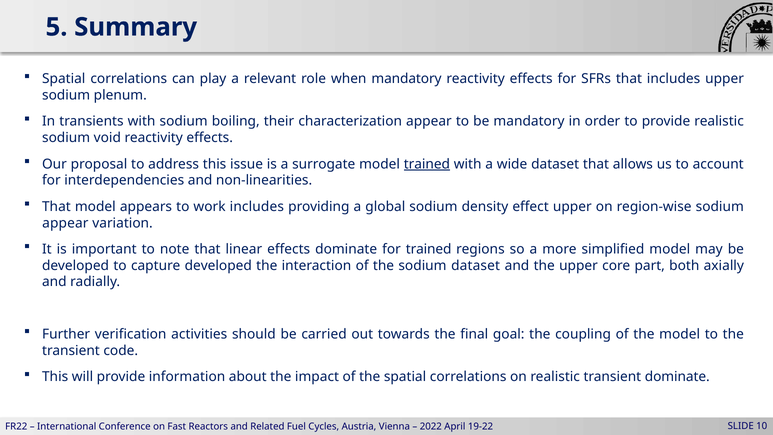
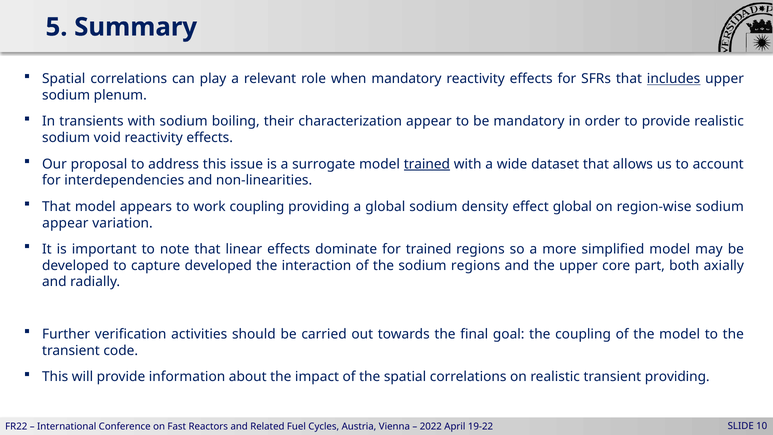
includes at (674, 79) underline: none -> present
work includes: includes -> coupling
effect upper: upper -> global
sodium dataset: dataset -> regions
transient dominate: dominate -> providing
